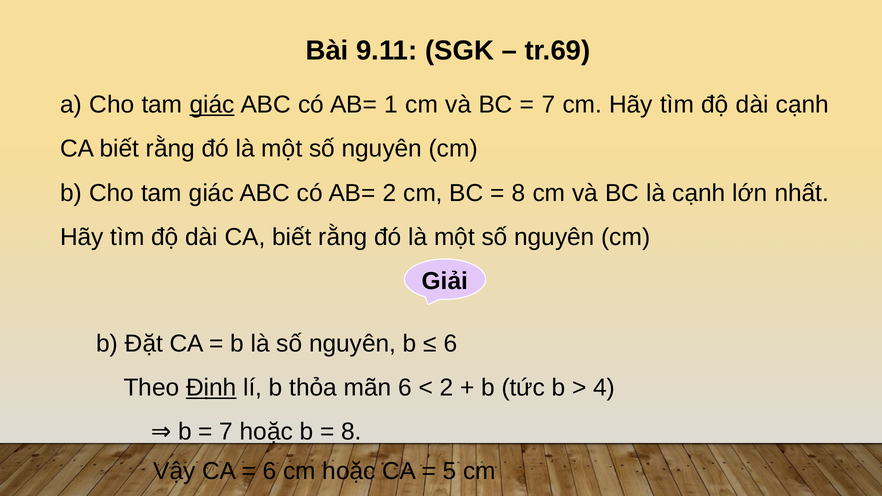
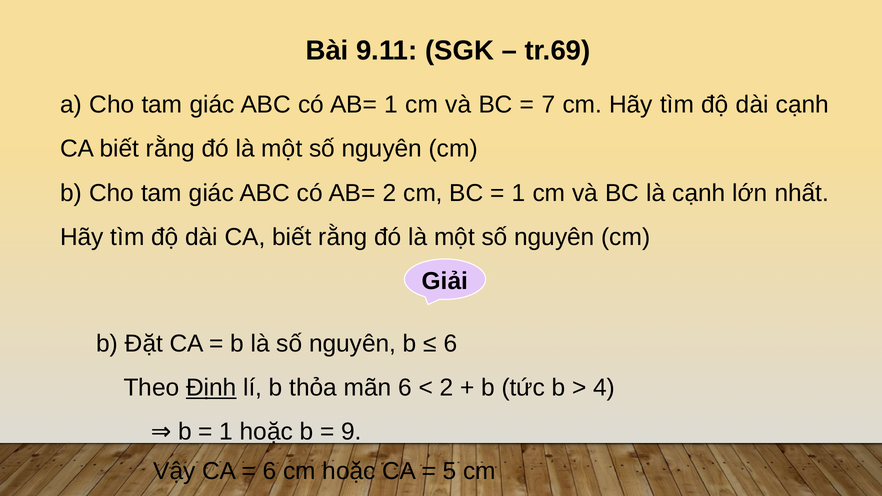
giác at (212, 105) underline: present -> none
8 at (519, 193): 8 -> 1
7 at (226, 432): 7 -> 1
8 at (351, 432): 8 -> 9
